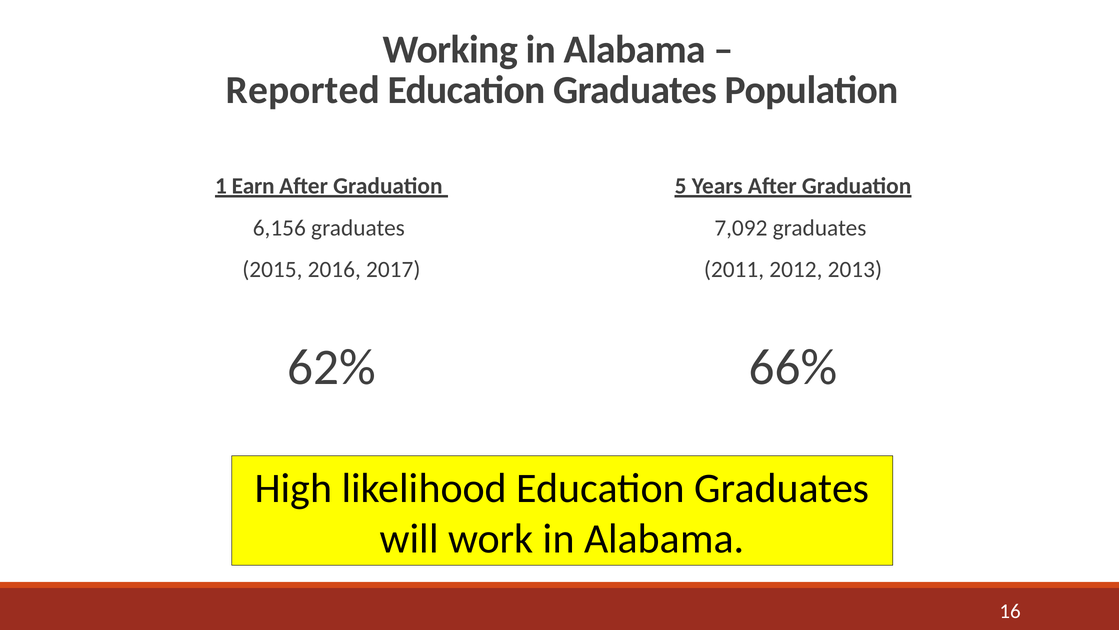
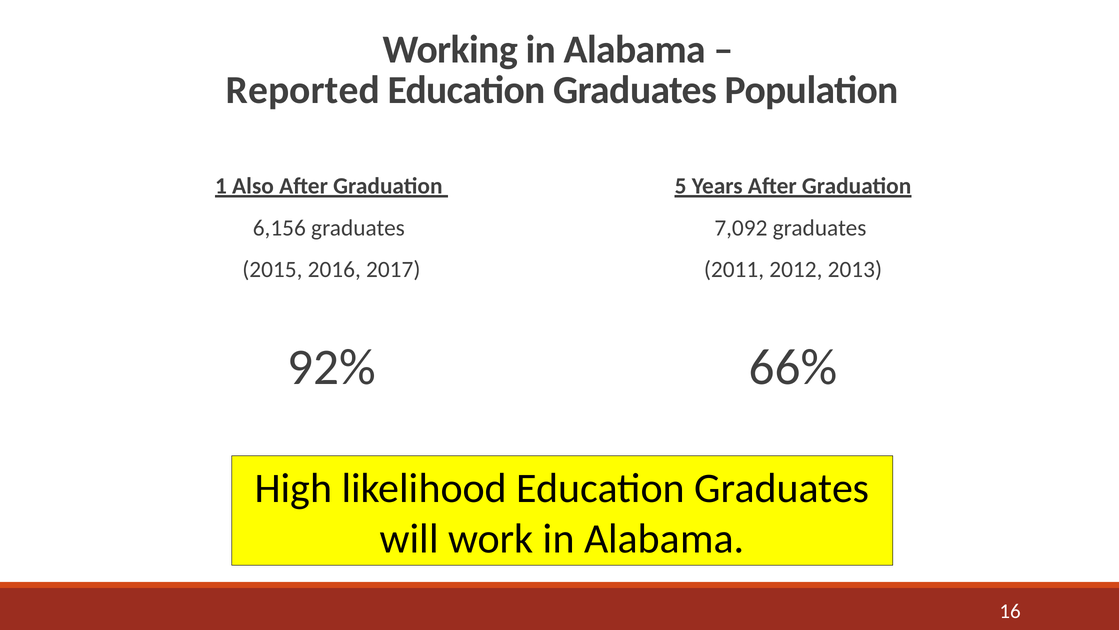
Earn: Earn -> Also
62%: 62% -> 92%
